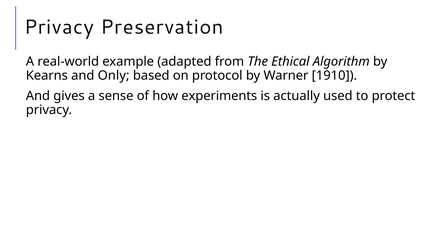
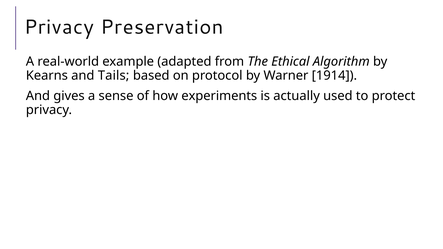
Only: Only -> Tails
1910: 1910 -> 1914
